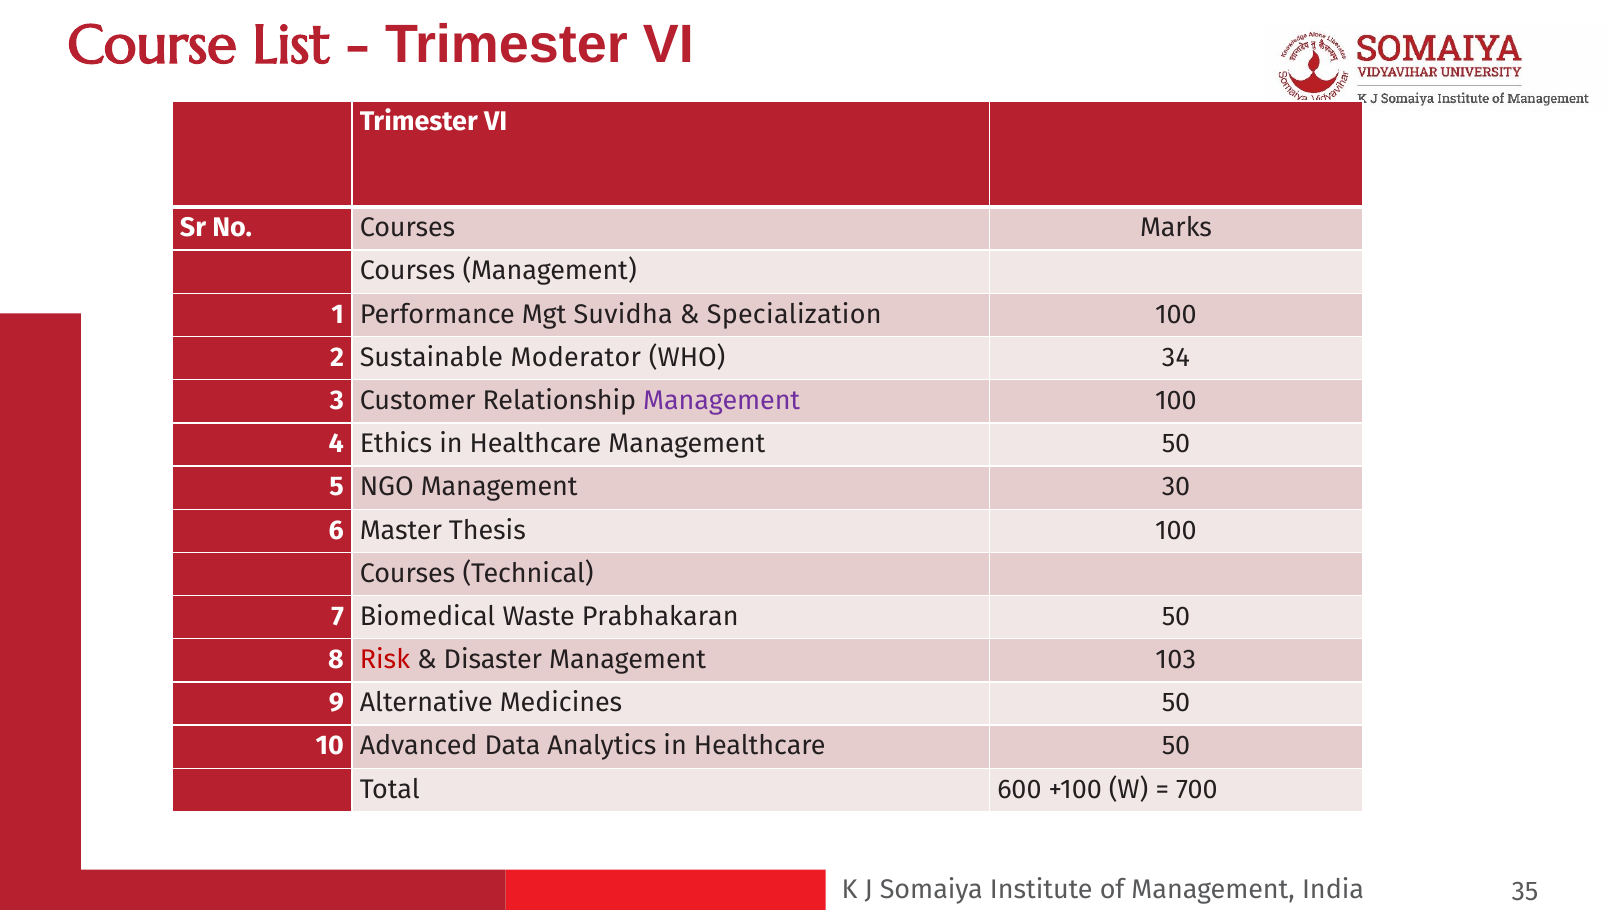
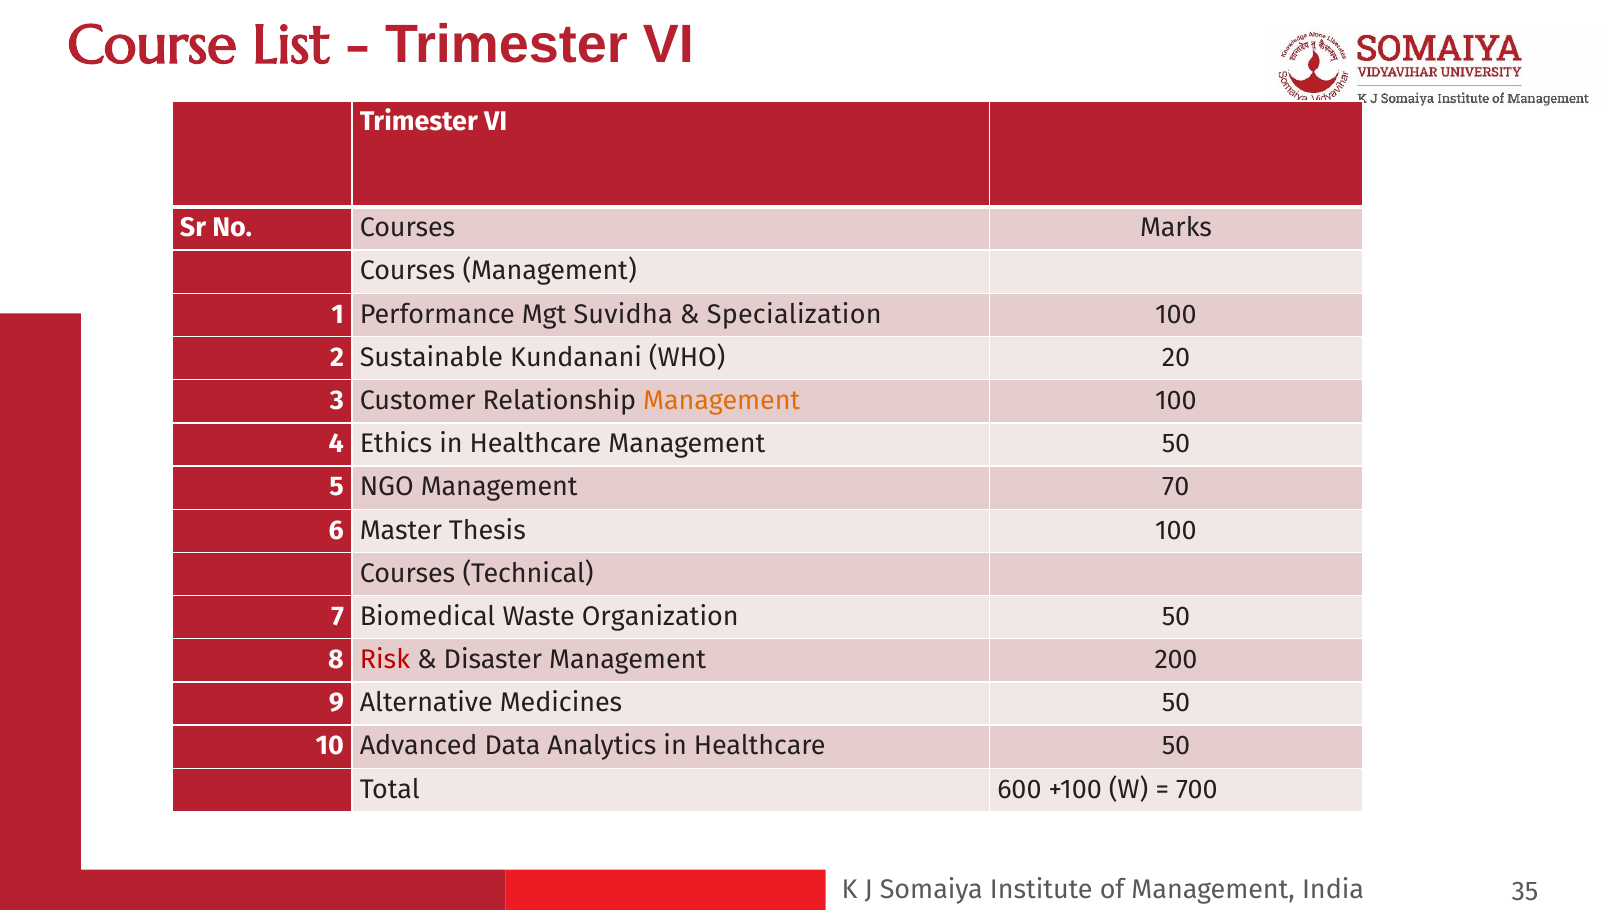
Moderator: Moderator -> Kundanani
34: 34 -> 20
Management at (722, 401) colour: purple -> orange
30: 30 -> 70
Prabhakaran: Prabhakaran -> Organization
103: 103 -> 200
